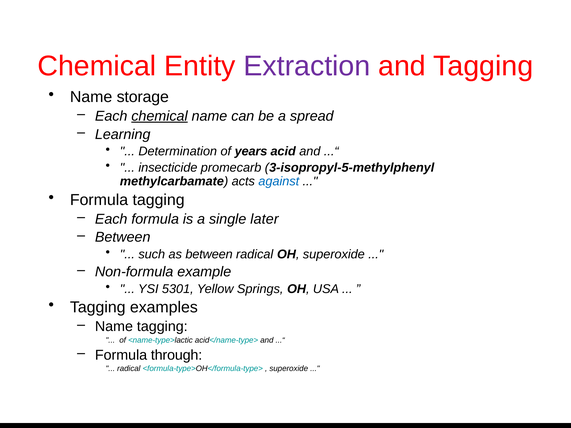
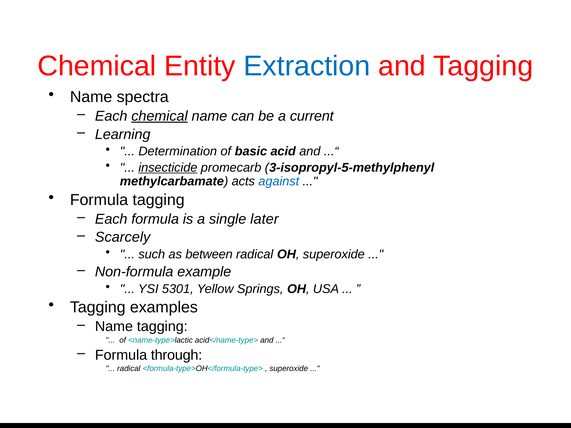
Extraction colour: purple -> blue
storage: storage -> spectra
spread: spread -> current
years: years -> basic
insecticide underline: none -> present
Between at (123, 237): Between -> Scarcely
